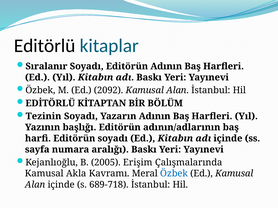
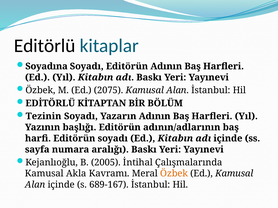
Sıralanır: Sıralanır -> Soyadına
2092: 2092 -> 2075
Erişim: Erişim -> İntihal
Özbek at (174, 174) colour: blue -> orange
689-718: 689-718 -> 689-167
